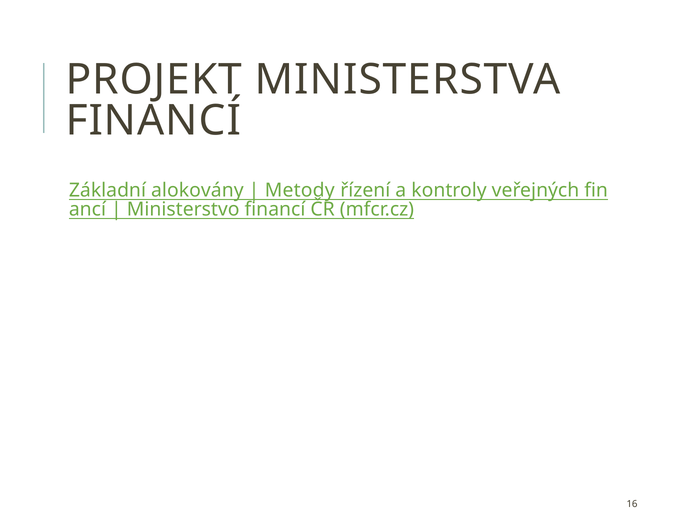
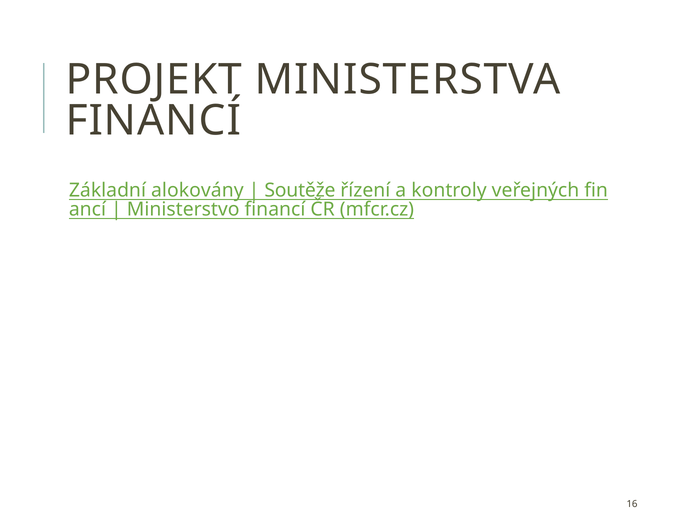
Metody: Metody -> Soutěže
